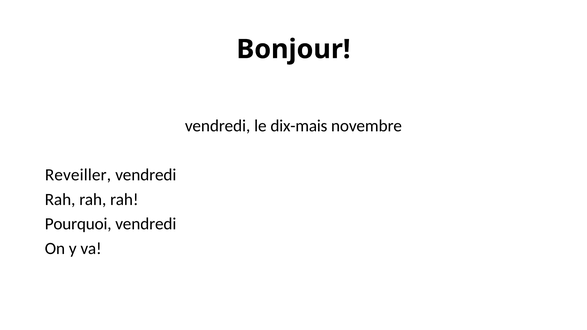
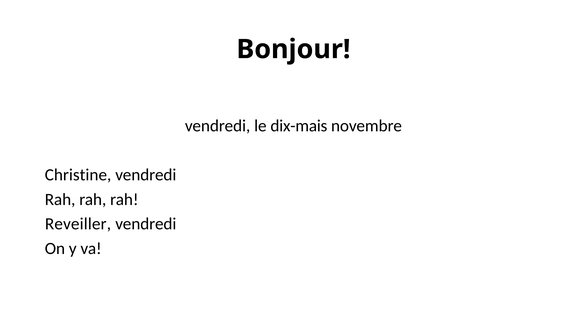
Reveiller: Reveiller -> Christine
Pourquoi: Pourquoi -> Reveiller
